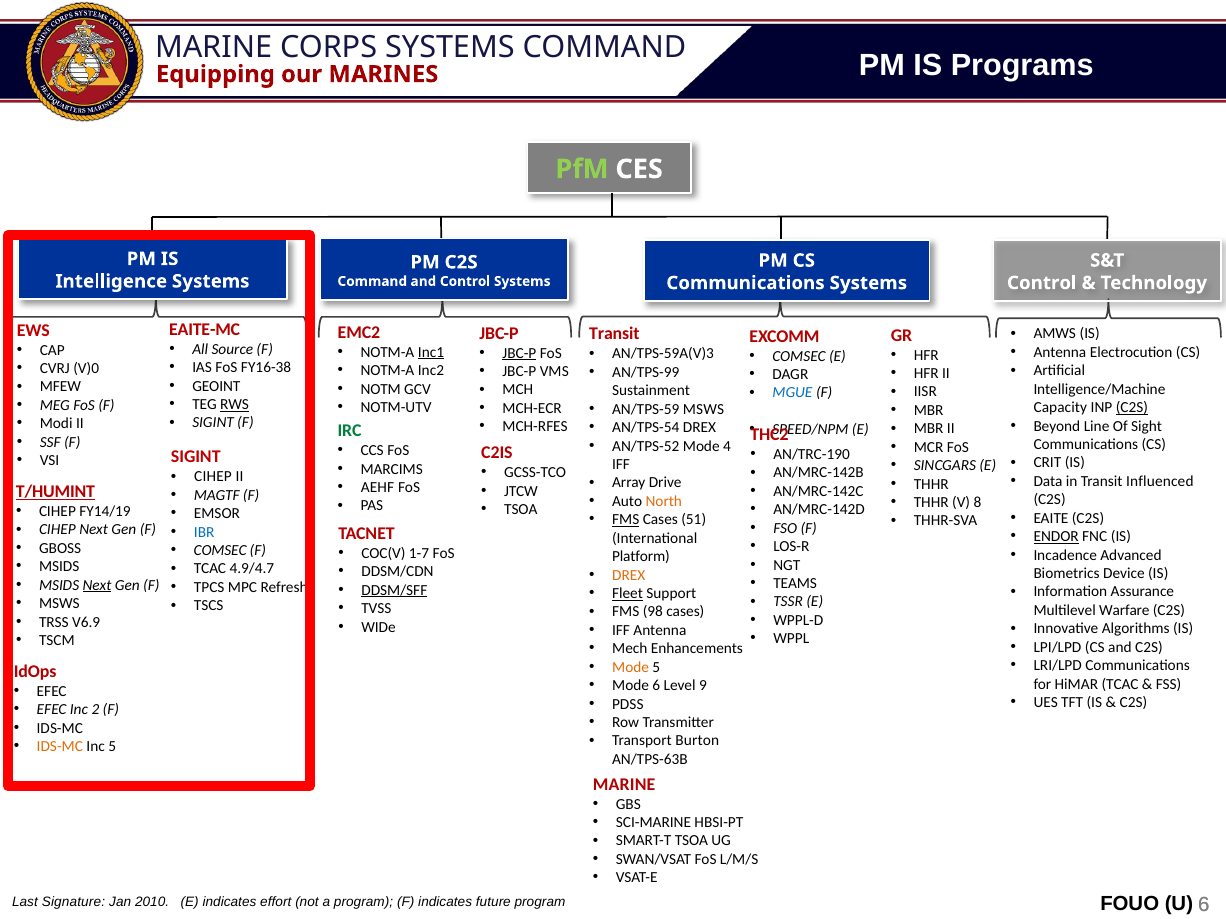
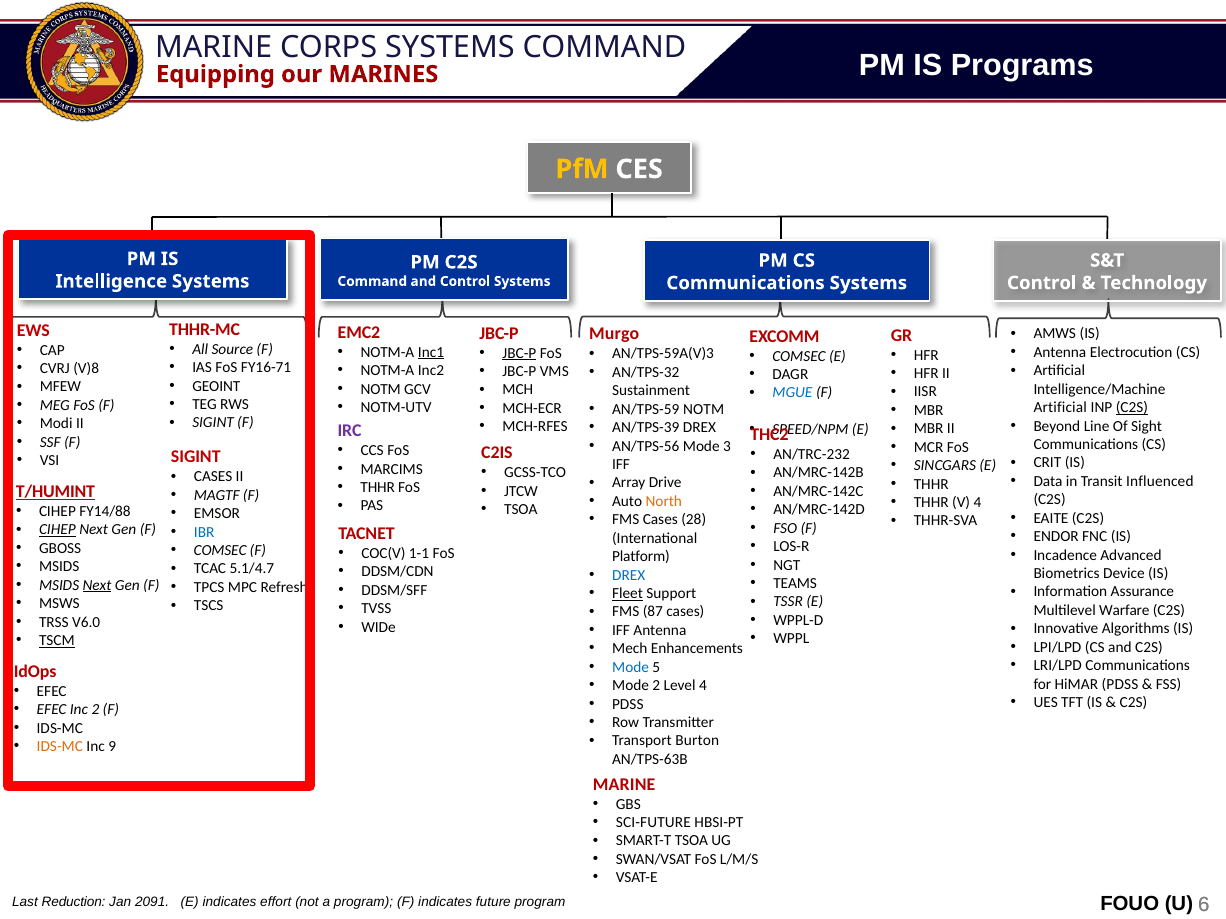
PfM colour: light green -> yellow
EAITE-MC: EAITE-MC -> THHR-MC
Transit at (614, 334): Transit -> Murgo
FY16-38: FY16-38 -> FY16-71
V)0: V)0 -> V)8
AN/TPS-99: AN/TPS-99 -> AN/TPS-32
RWS underline: present -> none
AN/TPS-59 MSWS: MSWS -> NOTM
Capacity at (1060, 408): Capacity -> Artificial
AN/TPS-54: AN/TPS-54 -> AN/TPS-39
IRC colour: green -> purple
AN/TPS-52: AN/TPS-52 -> AN/TPS-56
4: 4 -> 3
AN/TRC-190: AN/TRC-190 -> AN/TRC-232
CIHEP at (213, 477): CIHEP -> CASES
AEHF at (378, 488): AEHF -> THHR
V 8: 8 -> 4
FY14/19: FY14/19 -> FY14/88
FMS at (626, 520) underline: present -> none
51: 51 -> 28
CIHEP at (57, 530) underline: none -> present
ENDOR underline: present -> none
1-7: 1-7 -> 1-1
4.9/4.7: 4.9/4.7 -> 5.1/4.7
DREX at (629, 575) colour: orange -> blue
DDSM/SFF underline: present -> none
98: 98 -> 87
V6.9: V6.9 -> V6.0
TSCM underline: none -> present
Mode at (631, 667) colour: orange -> blue
Mode 6: 6 -> 2
Level 9: 9 -> 4
HiMAR TCAC: TCAC -> PDSS
Inc 5: 5 -> 9
SCI-MARINE: SCI-MARINE -> SCI-FUTURE
Signature: Signature -> Reduction
2010: 2010 -> 2091
